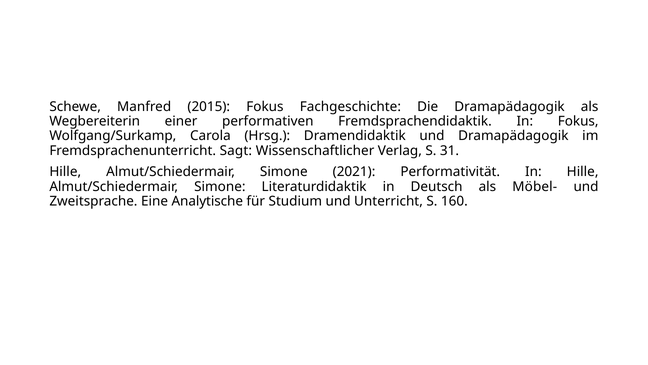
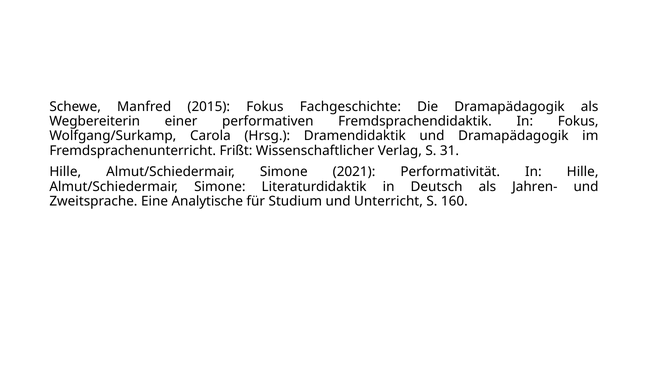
Sagt: Sagt -> Frißt
Möbel-: Möbel- -> Jahren-
